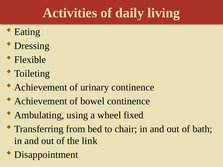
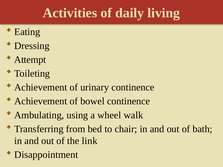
Flexible: Flexible -> Attempt
fixed: fixed -> walk
